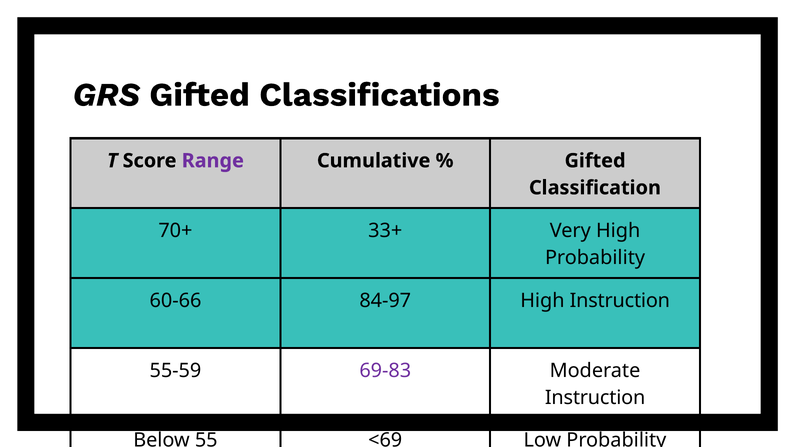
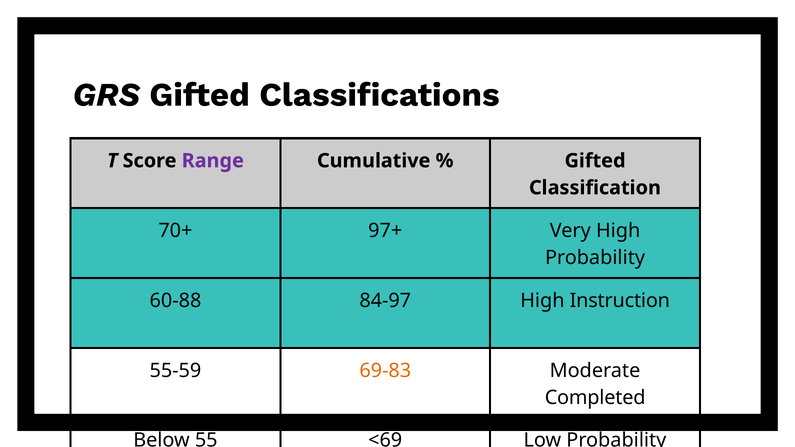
33+: 33+ -> 97+
60-66: 60-66 -> 60-88
69-83 colour: purple -> orange
Instruction at (595, 398): Instruction -> Completed
